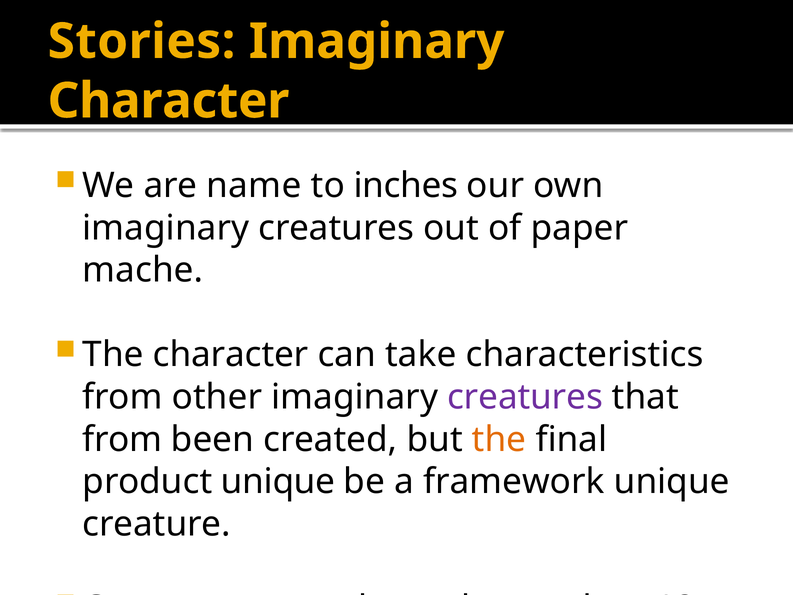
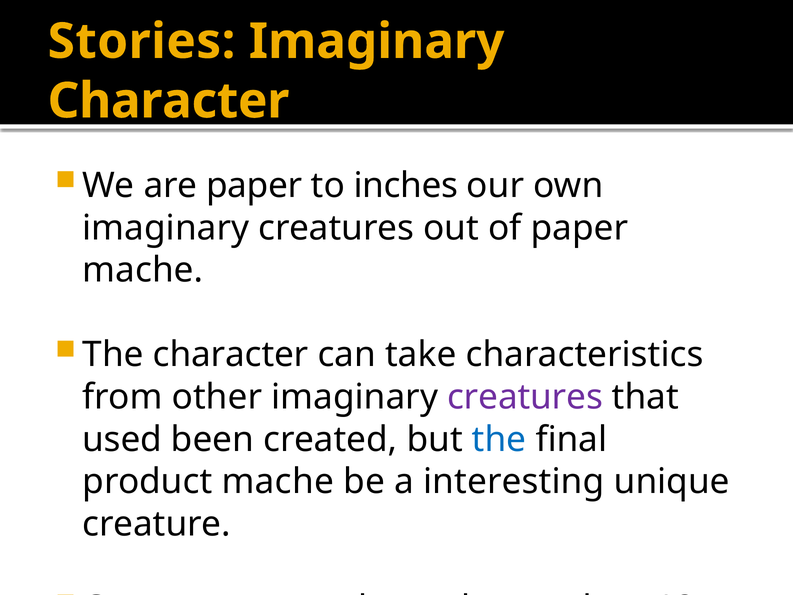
are name: name -> paper
from at (122, 439): from -> used
the at (499, 439) colour: orange -> blue
product unique: unique -> mache
framework: framework -> interesting
